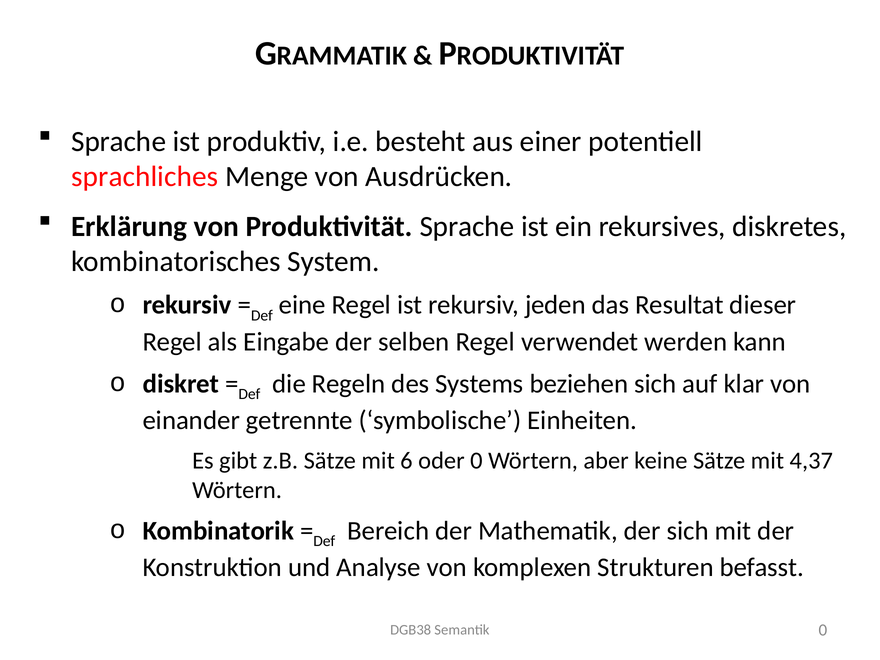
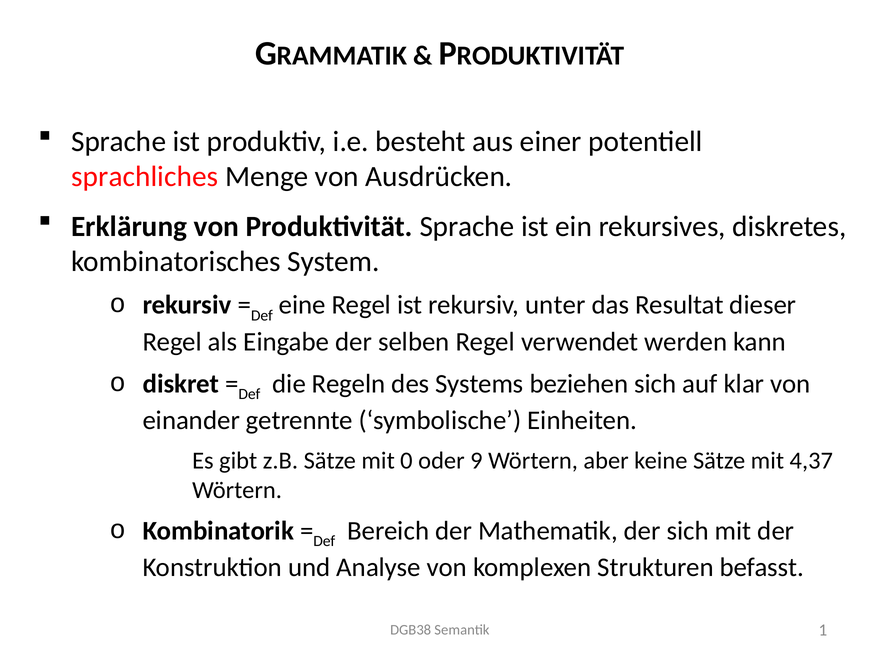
jeden: jeden -> unter
6: 6 -> 0
oder 0: 0 -> 9
Semantik 0: 0 -> 1
